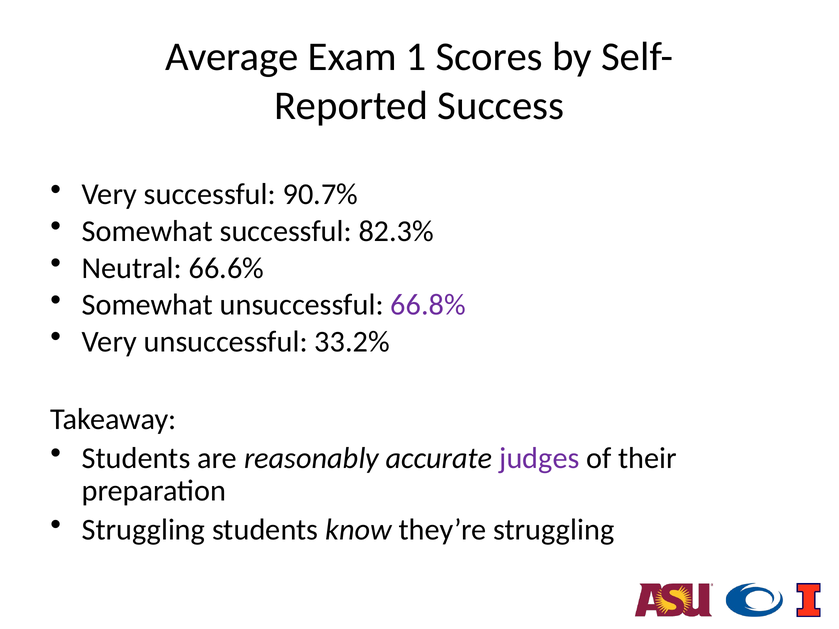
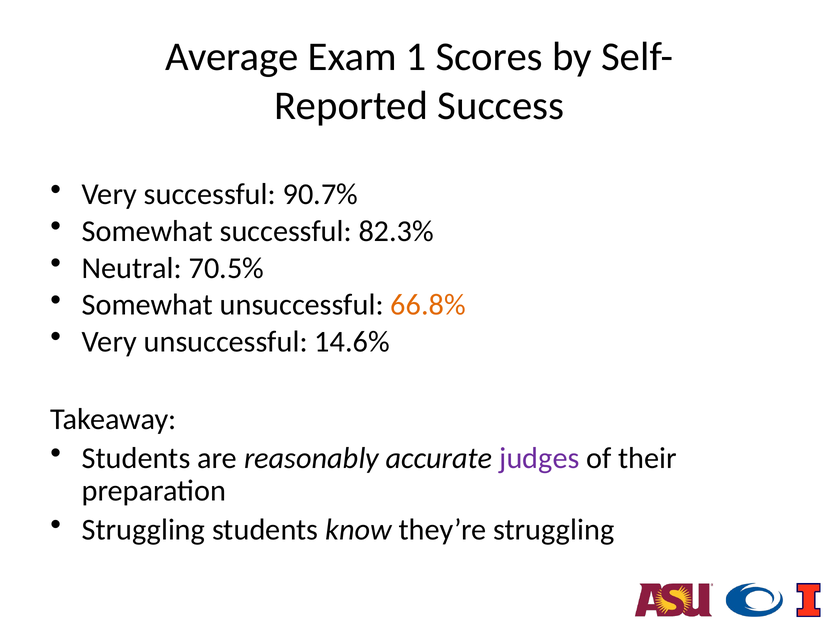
66.6%: 66.6% -> 70.5%
66.8% colour: purple -> orange
33.2%: 33.2% -> 14.6%
